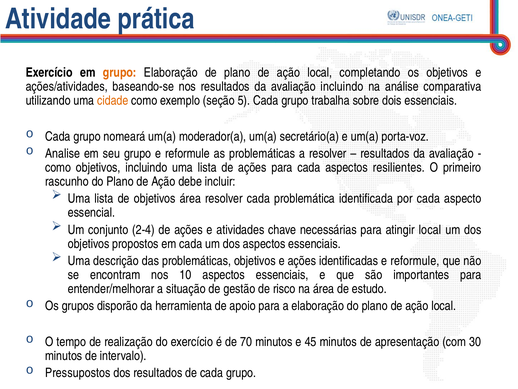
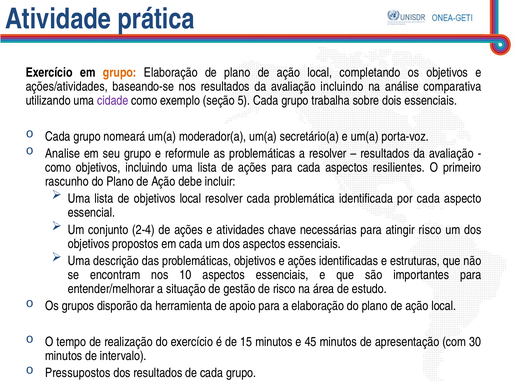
cidade colour: orange -> purple
objetivos área: área -> local
atingir local: local -> risco
identificadas e reformule: reformule -> estruturas
70: 70 -> 15
